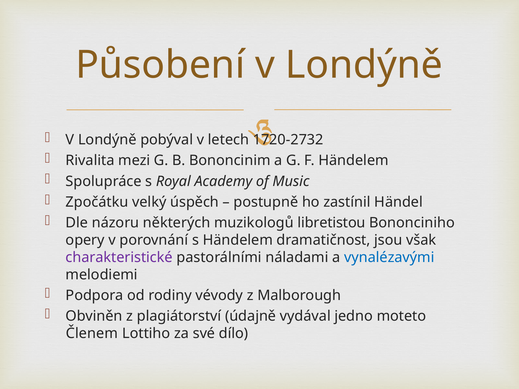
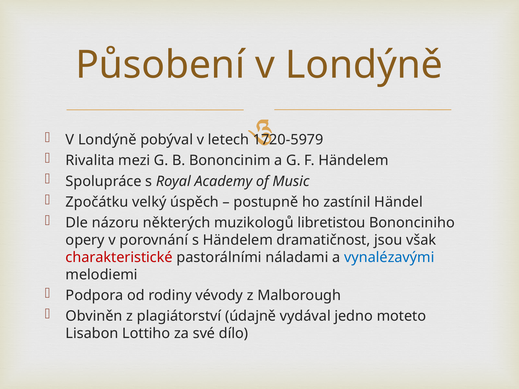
1720-2732: 1720-2732 -> 1720-5979
charakteristické colour: purple -> red
Členem: Členem -> Lisabon
